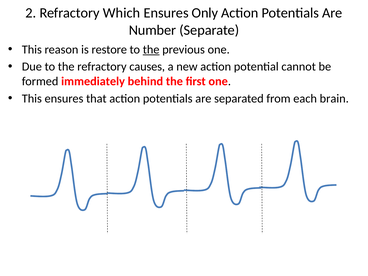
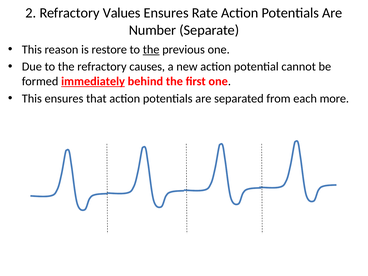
Which: Which -> Values
Only: Only -> Rate
immediately underline: none -> present
brain: brain -> more
